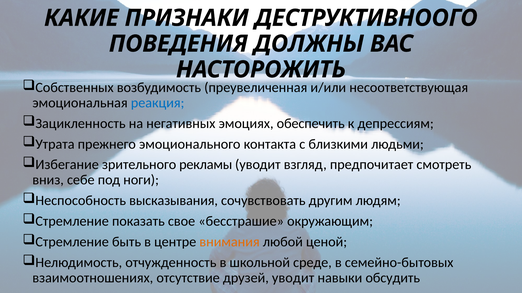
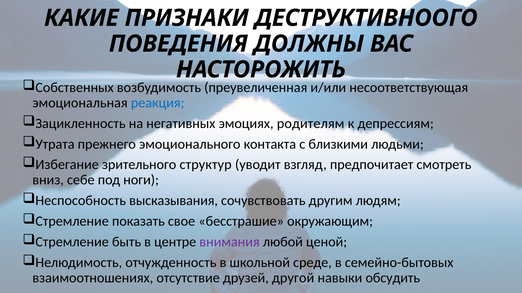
обеспечить: обеспечить -> родителям
рекламы: рекламы -> структур
внимания colour: orange -> purple
друзей уводит: уводит -> другой
